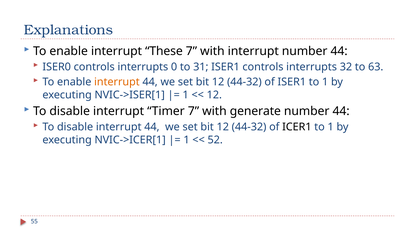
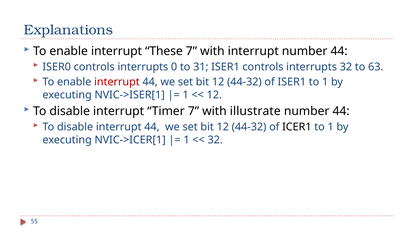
interrupt at (117, 82) colour: orange -> red
generate: generate -> illustrate
52 at (215, 140): 52 -> 32
